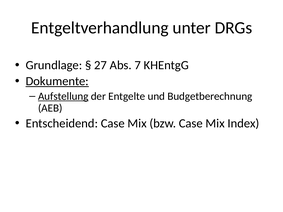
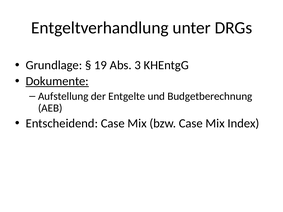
27: 27 -> 19
7: 7 -> 3
Aufstellung underline: present -> none
